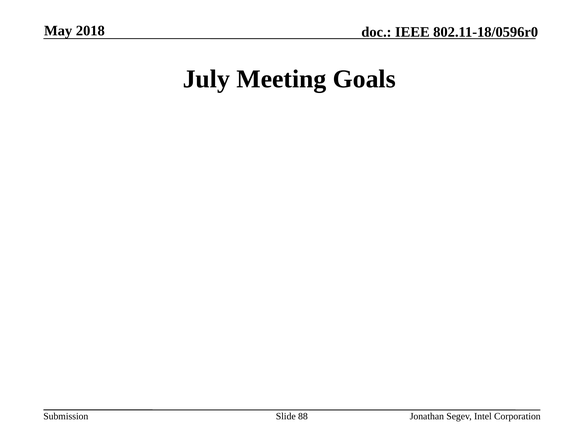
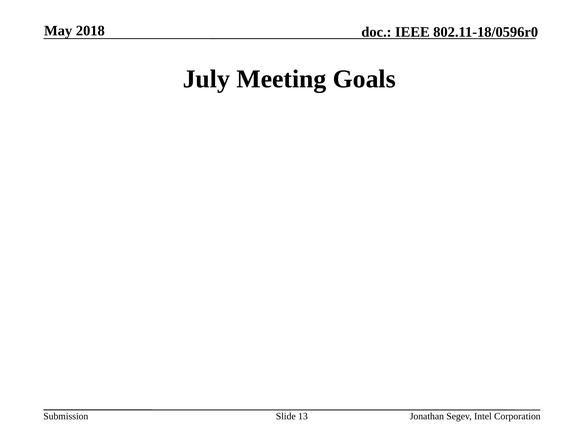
88: 88 -> 13
